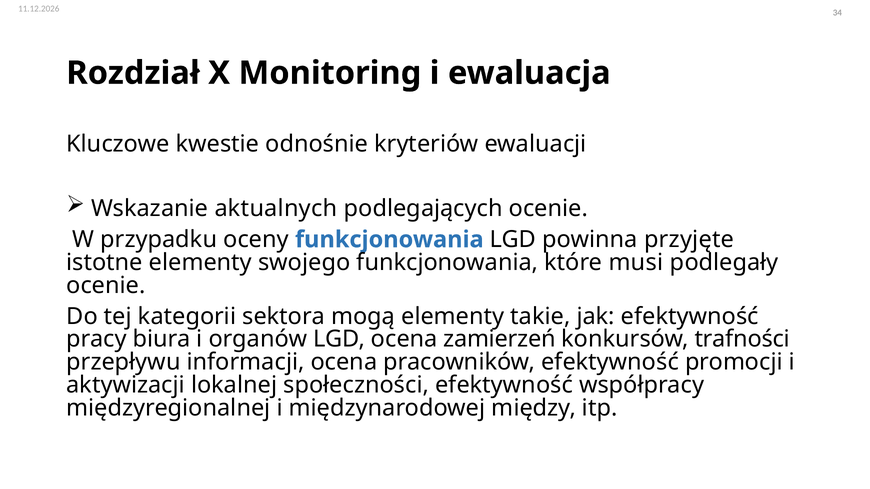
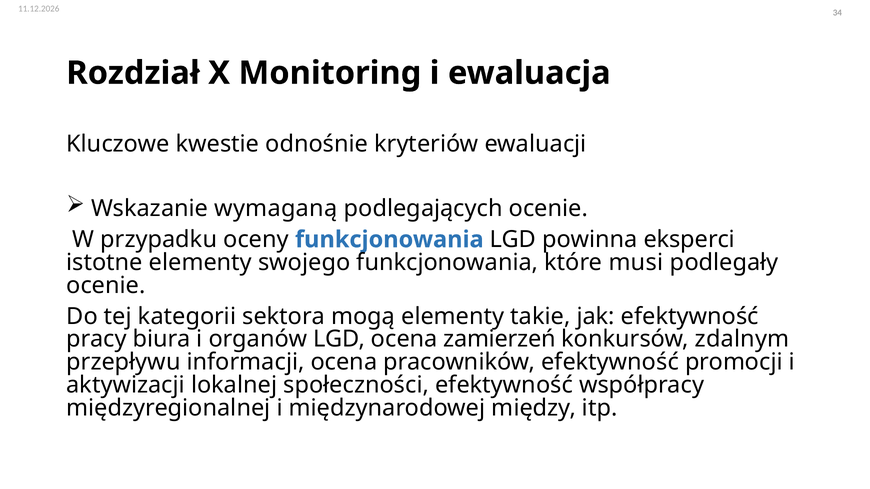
aktualnych: aktualnych -> wymaganą
przyjęte: przyjęte -> eksperci
trafności: trafności -> zdalnym
